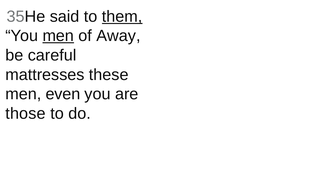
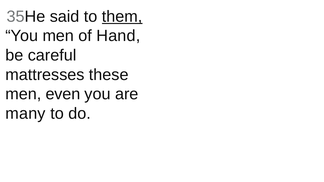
men at (58, 36) underline: present -> none
Away: Away -> Hand
those: those -> many
